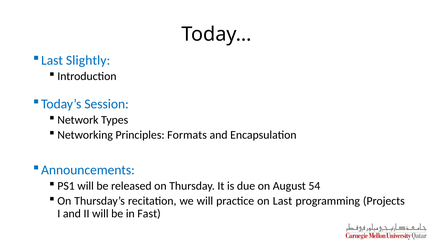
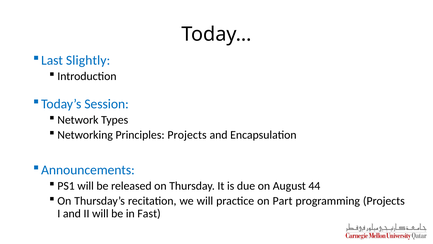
Principles Formats: Formats -> Projects
54: 54 -> 44
on Last: Last -> Part
